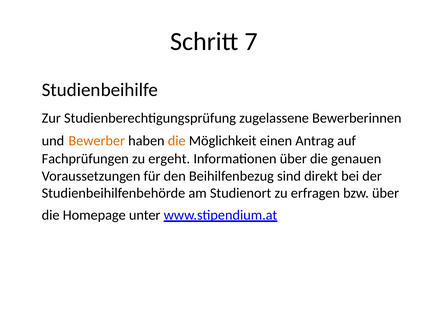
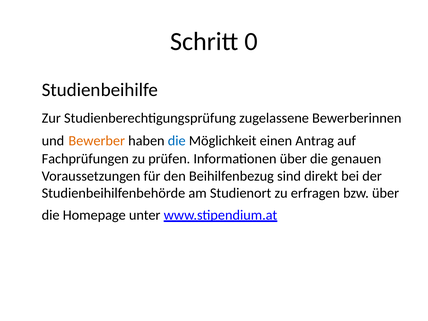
7: 7 -> 0
die at (177, 141) colour: orange -> blue
ergeht: ergeht -> prüfen
